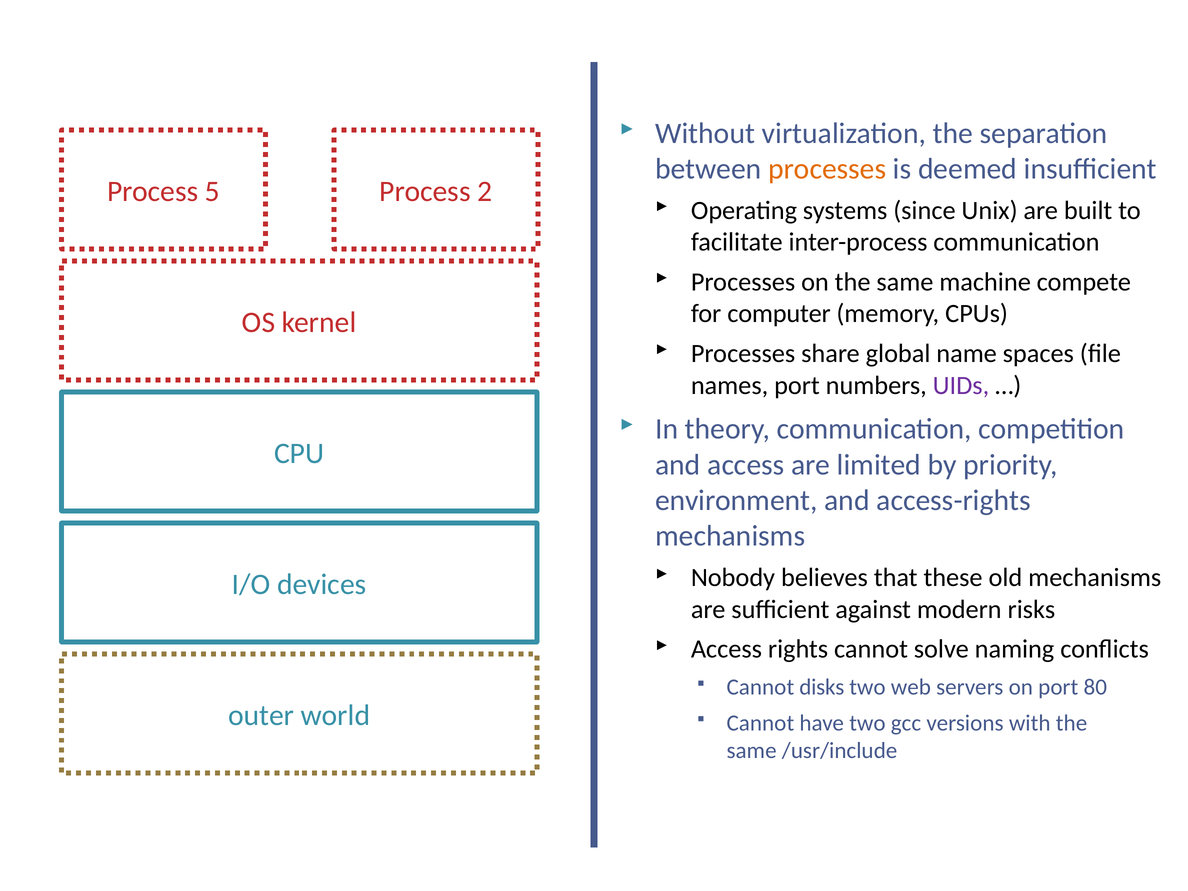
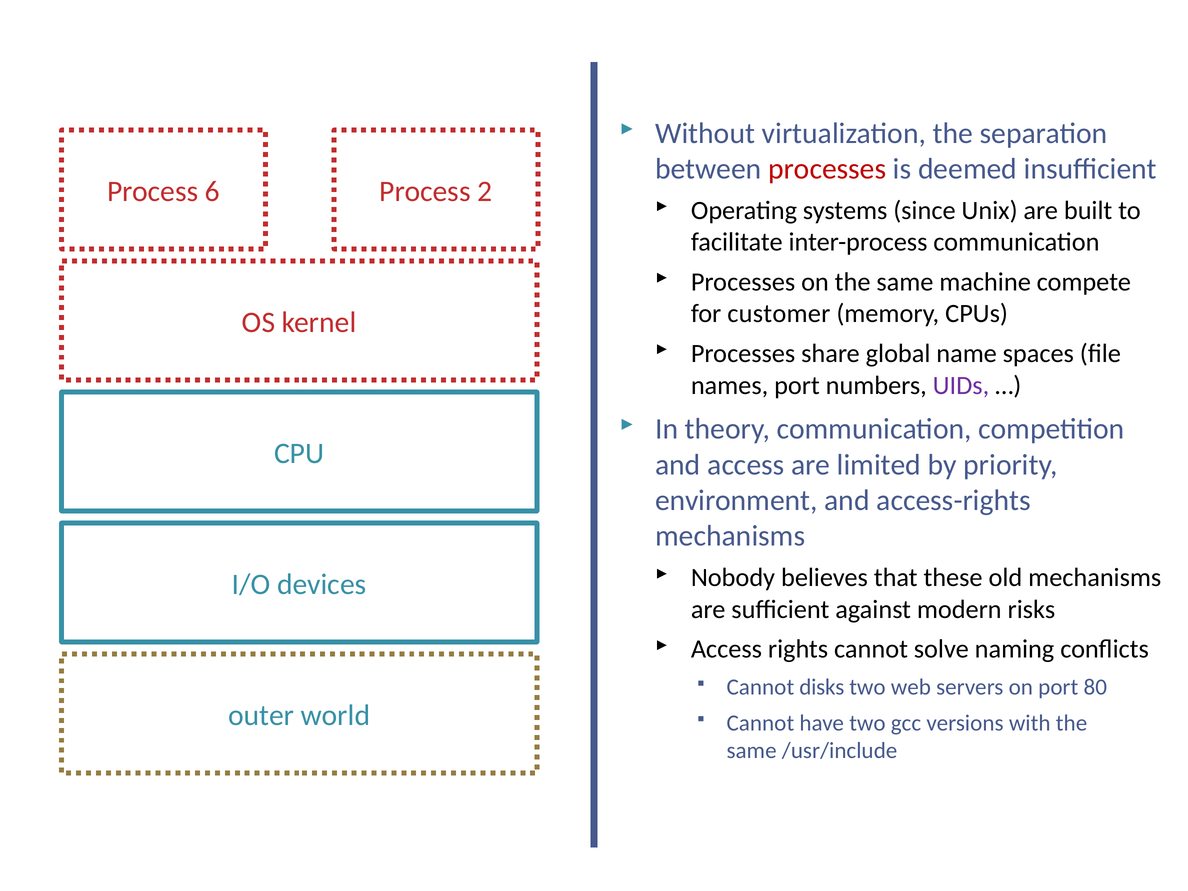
processes at (827, 169) colour: orange -> red
5: 5 -> 6
computer: computer -> customer
